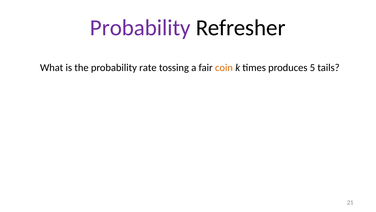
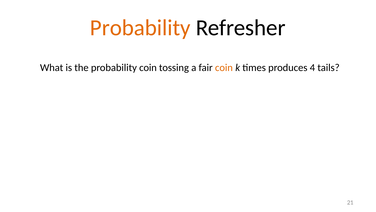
Probability at (140, 28) colour: purple -> orange
probability rate: rate -> coin
5: 5 -> 4
